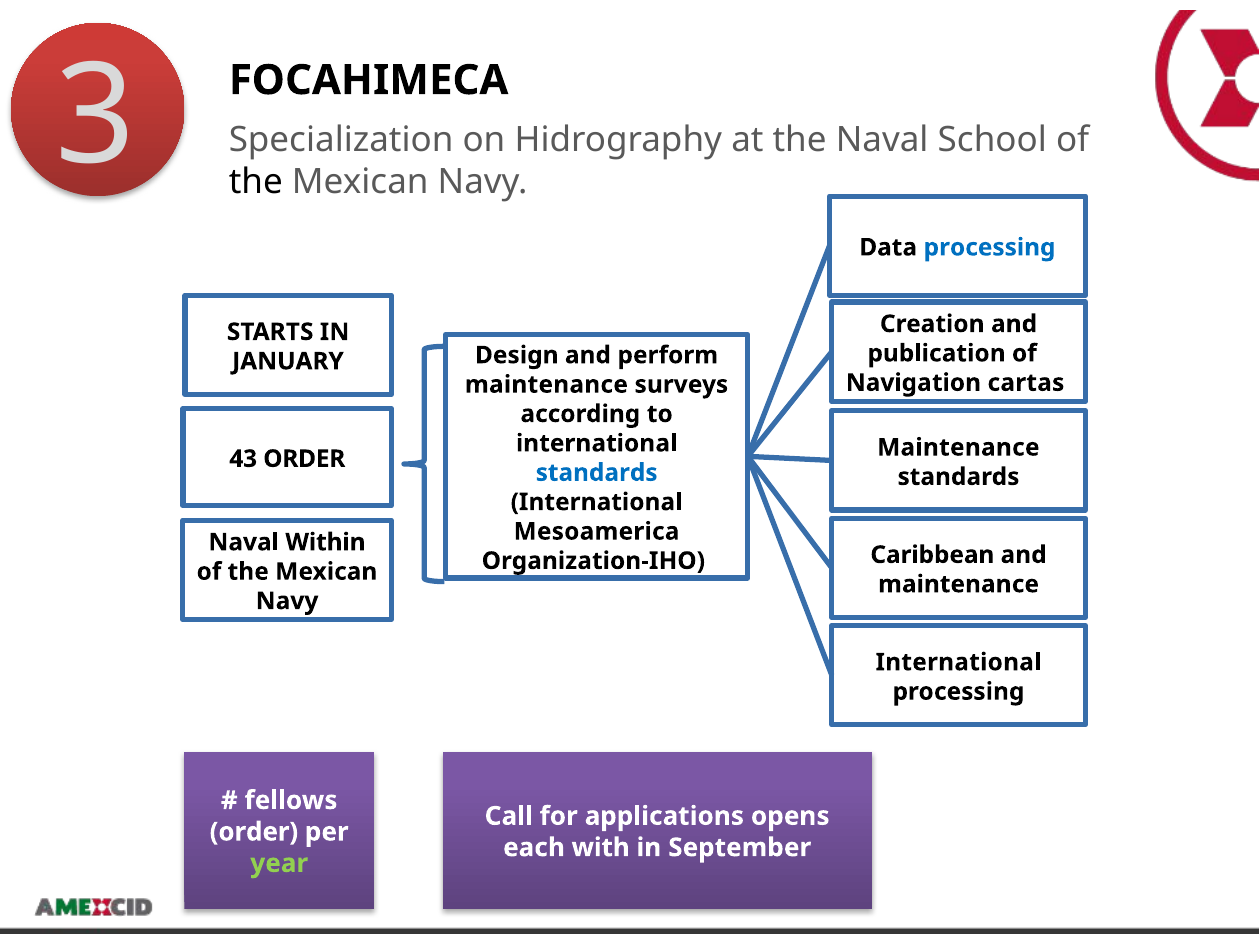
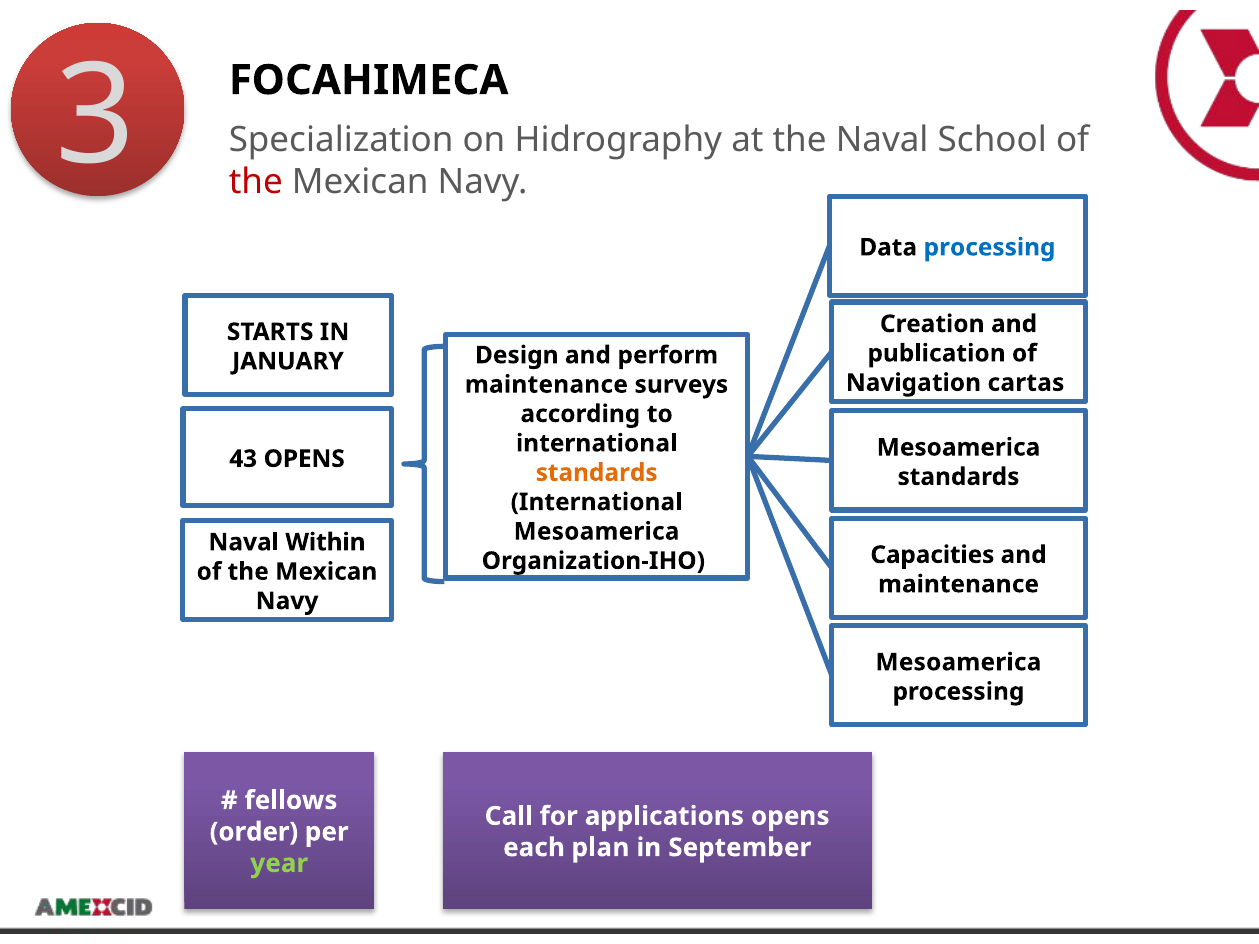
the at (256, 182) colour: black -> red
Maintenance at (958, 448): Maintenance -> Mesoamerica
43 ORDER: ORDER -> OPENS
standards at (597, 473) colour: blue -> orange
Caribbean: Caribbean -> Capacities
International at (958, 662): International -> Mesoamerica
with: with -> plan
